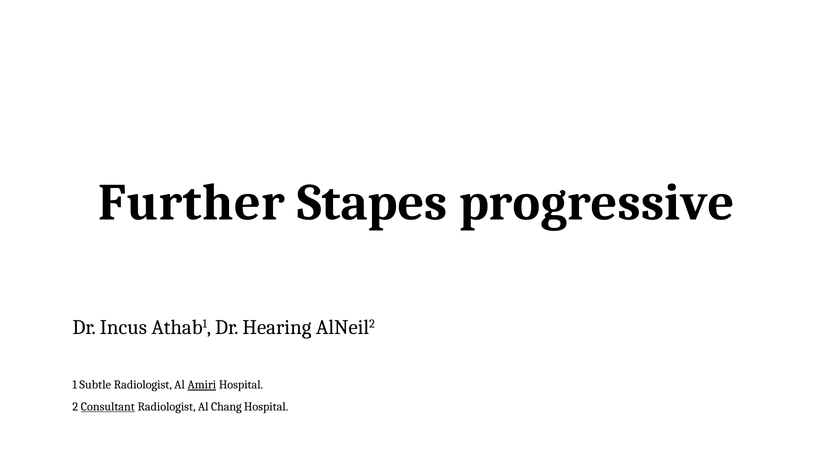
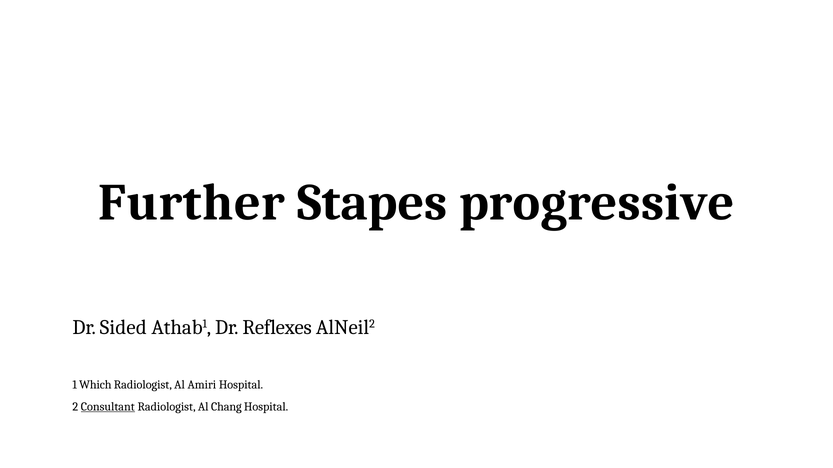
Incus: Incus -> Sided
Hearing: Hearing -> Reflexes
Subtle: Subtle -> Which
Amiri underline: present -> none
